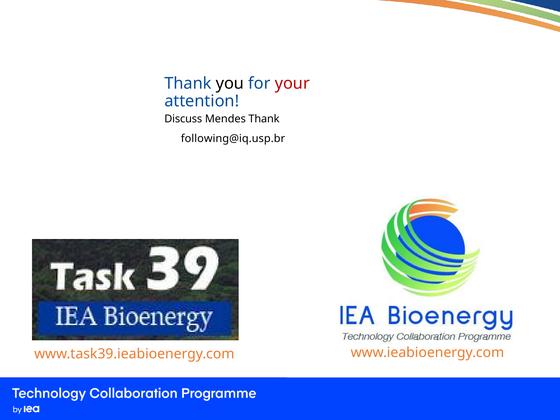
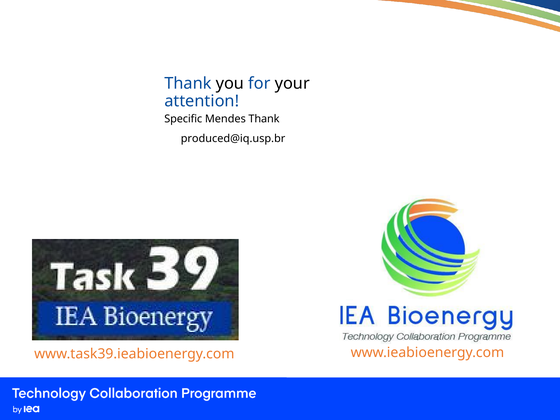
your colour: red -> black
Discuss: Discuss -> Specific
following@iq.usp.br: following@iq.usp.br -> produced@iq.usp.br
